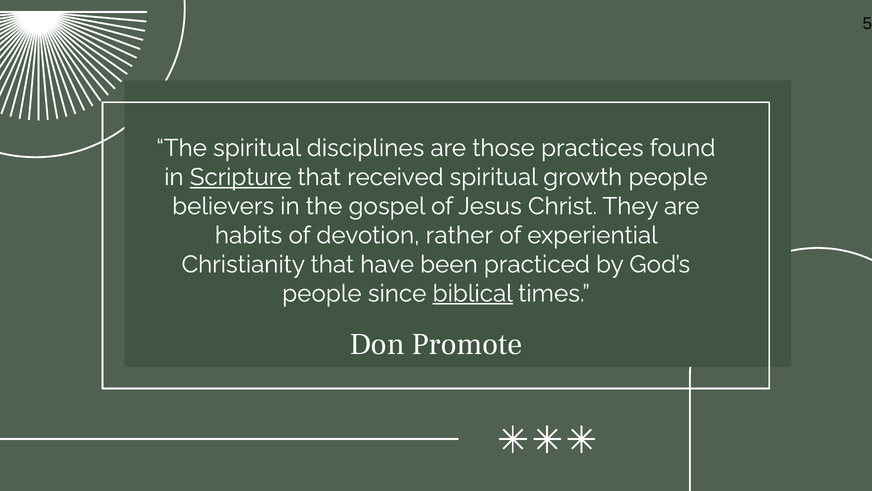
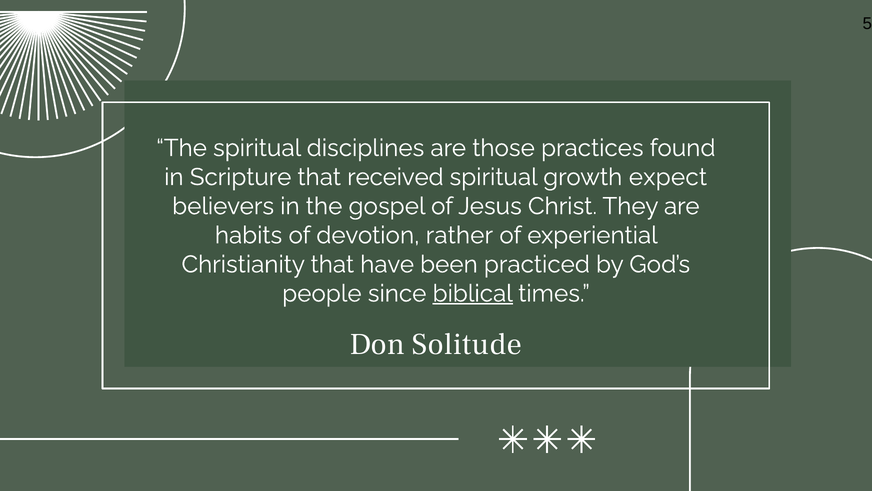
Scripture underline: present -> none
growth people: people -> expect
Promote: Promote -> Solitude
